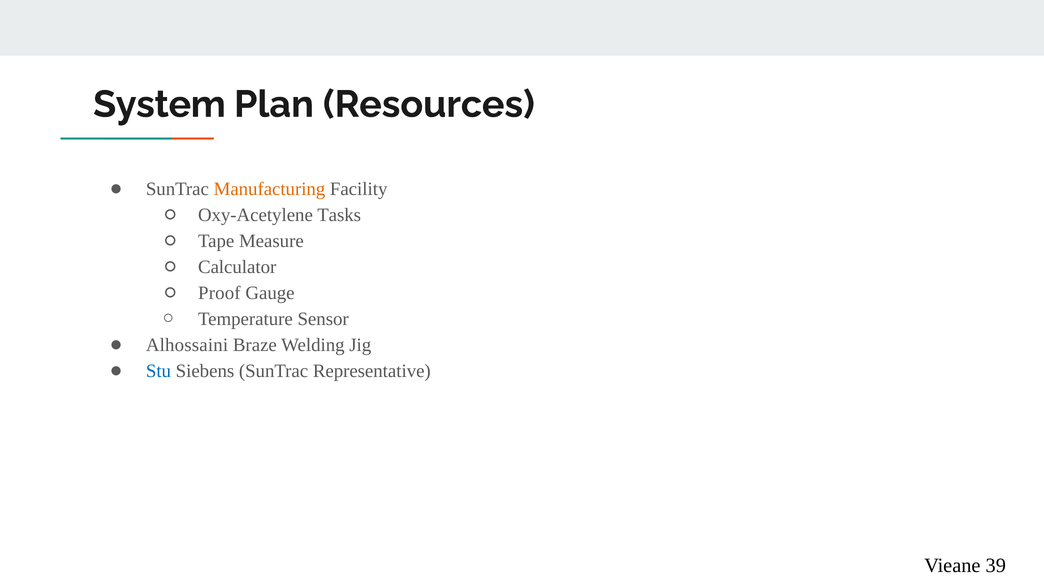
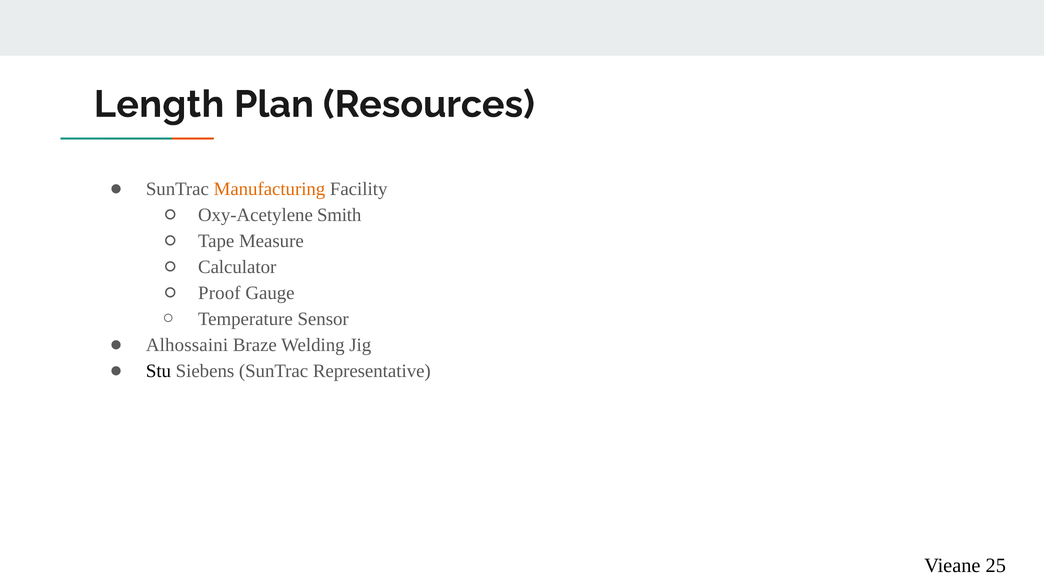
System: System -> Length
Tasks: Tasks -> Smith
Stu colour: blue -> black
39: 39 -> 25
